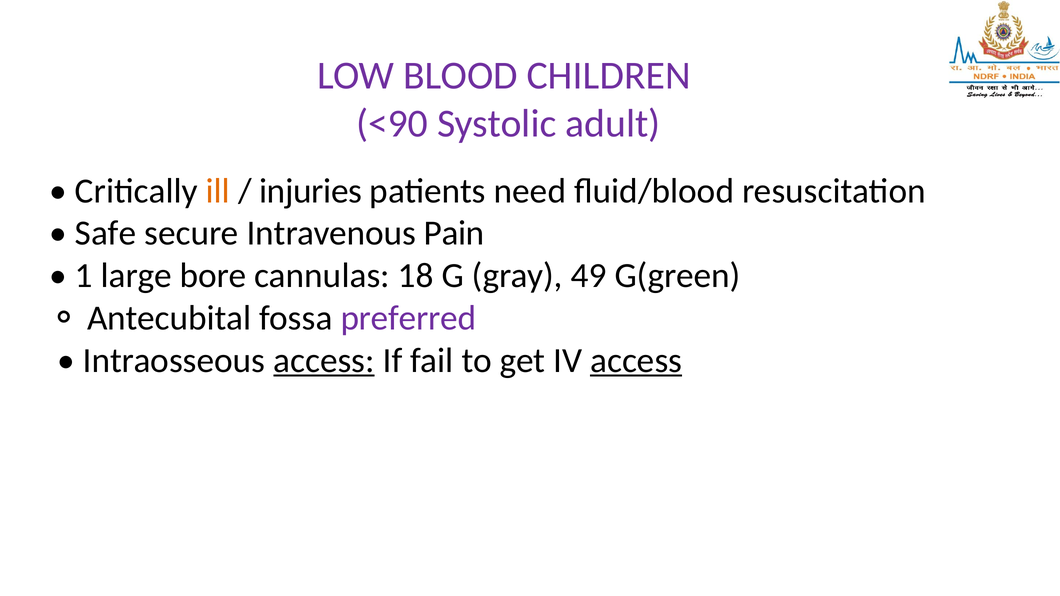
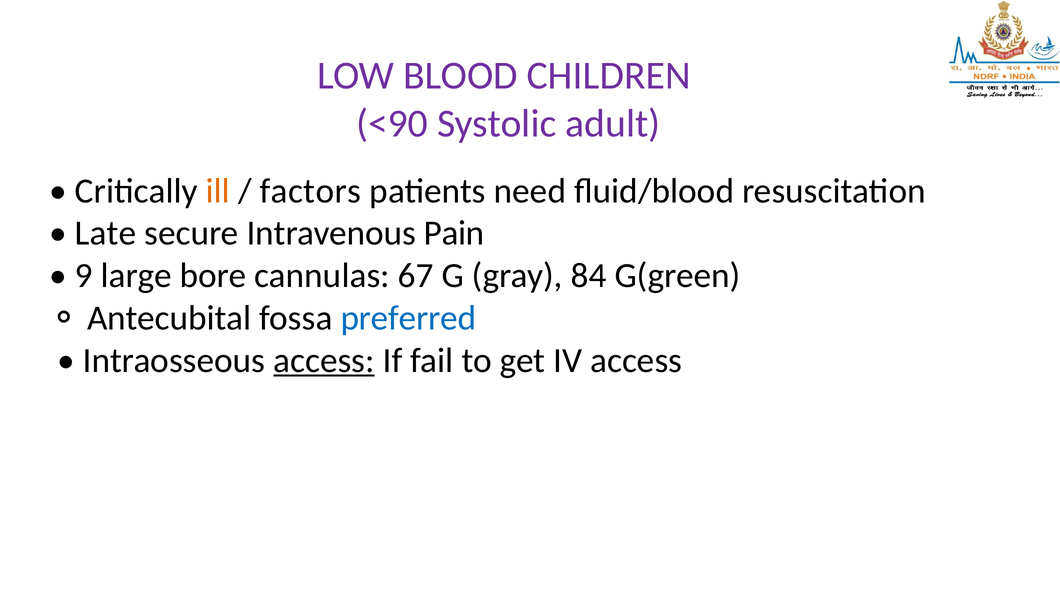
injuries: injuries -> factors
Safe: Safe -> Late
1: 1 -> 9
18: 18 -> 67
49: 49 -> 84
preferred colour: purple -> blue
access at (636, 361) underline: present -> none
